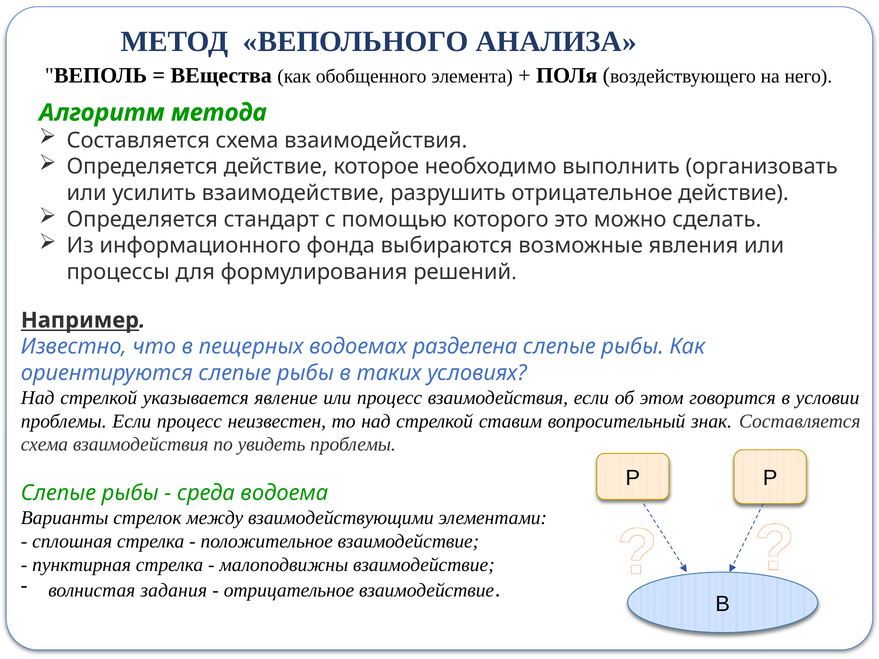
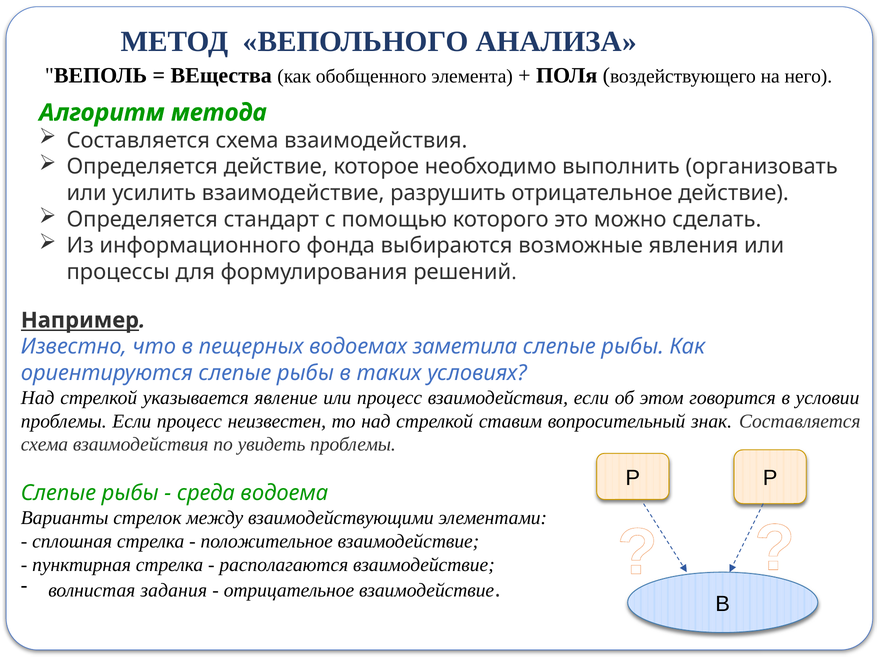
разделена: разделена -> заметила
малоподвижны: малоподвижны -> располагаются
